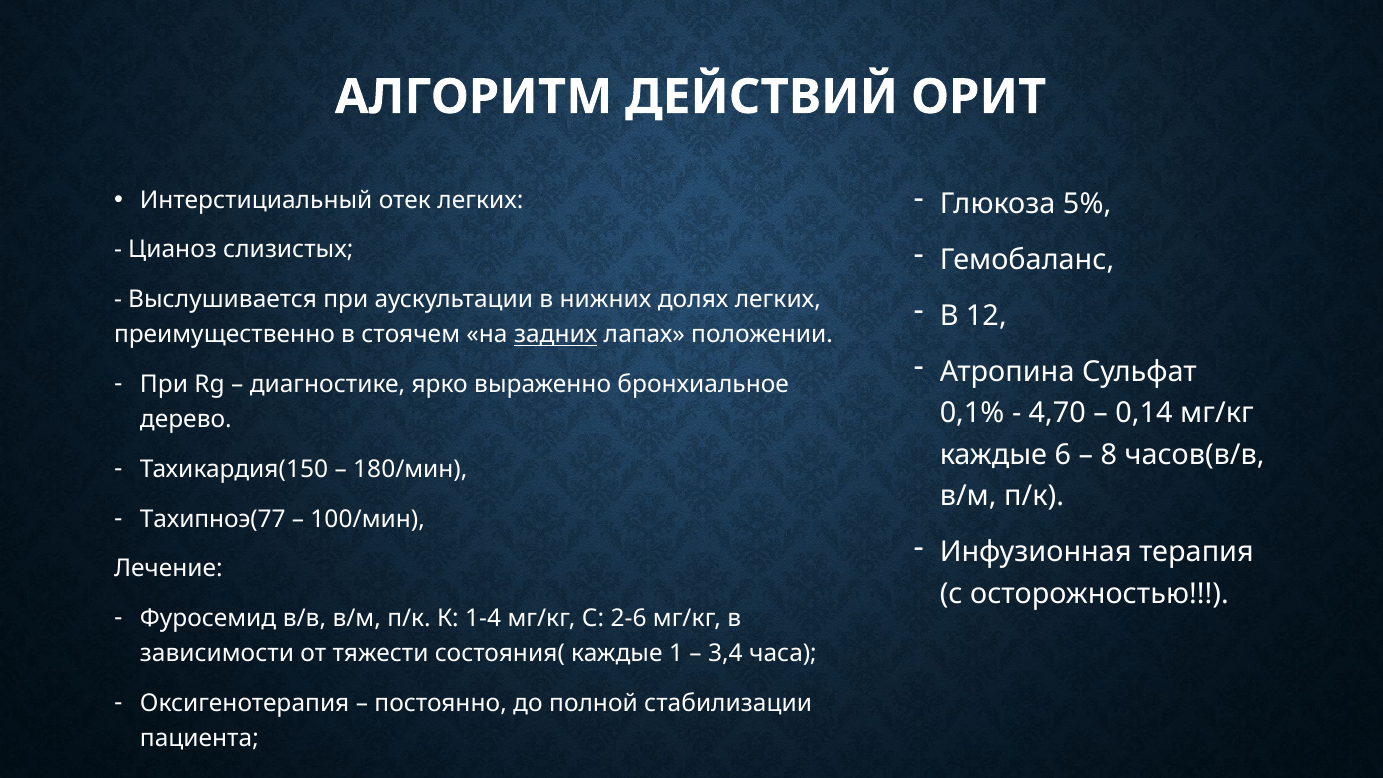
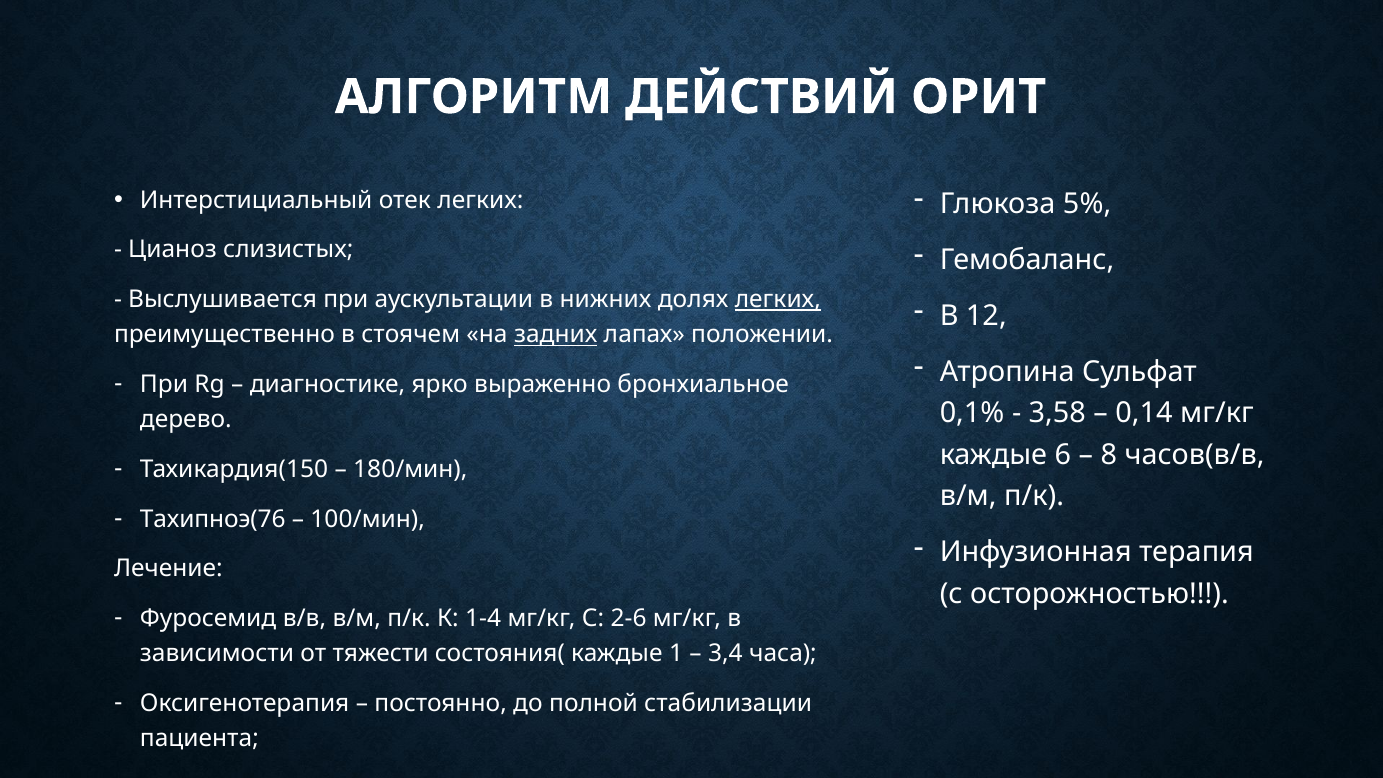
легких at (778, 299) underline: none -> present
4,70: 4,70 -> 3,58
Тахипноэ(77: Тахипноэ(77 -> Тахипноэ(76
